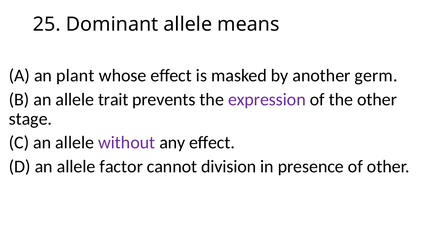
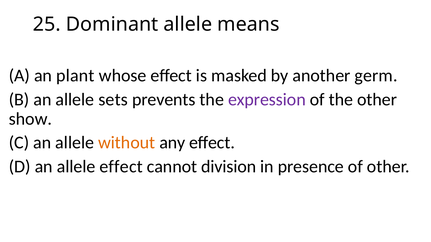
trait: trait -> sets
stage: stage -> show
without colour: purple -> orange
allele factor: factor -> effect
